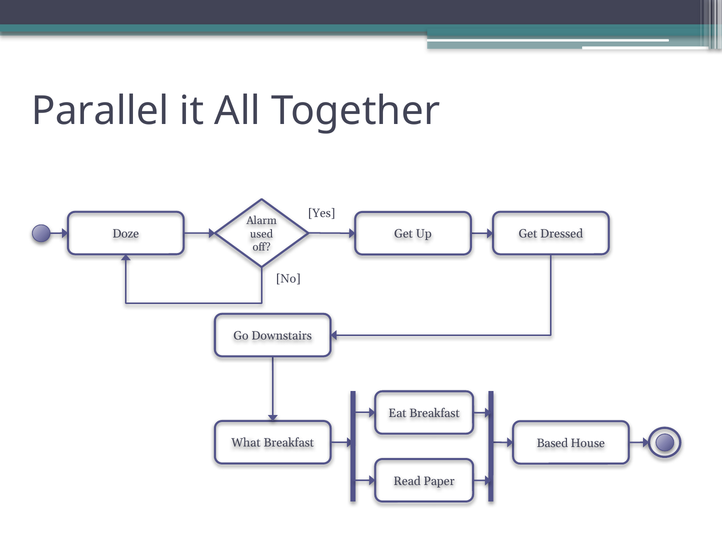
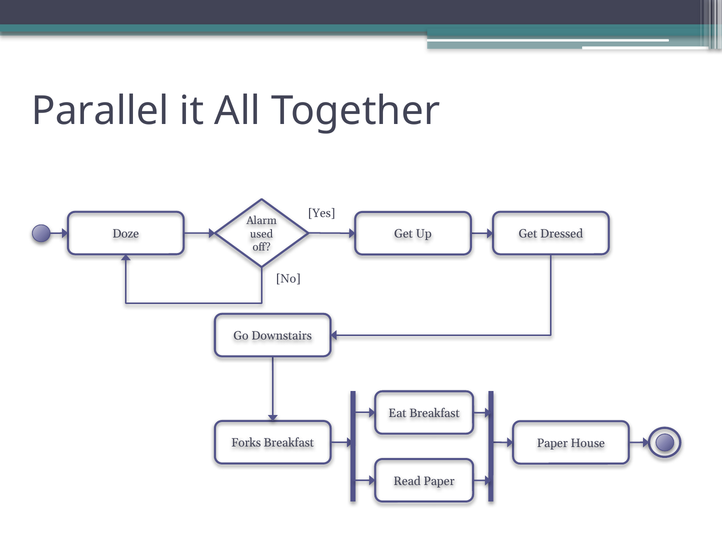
What: What -> Forks
Breakfast Based: Based -> Paper
